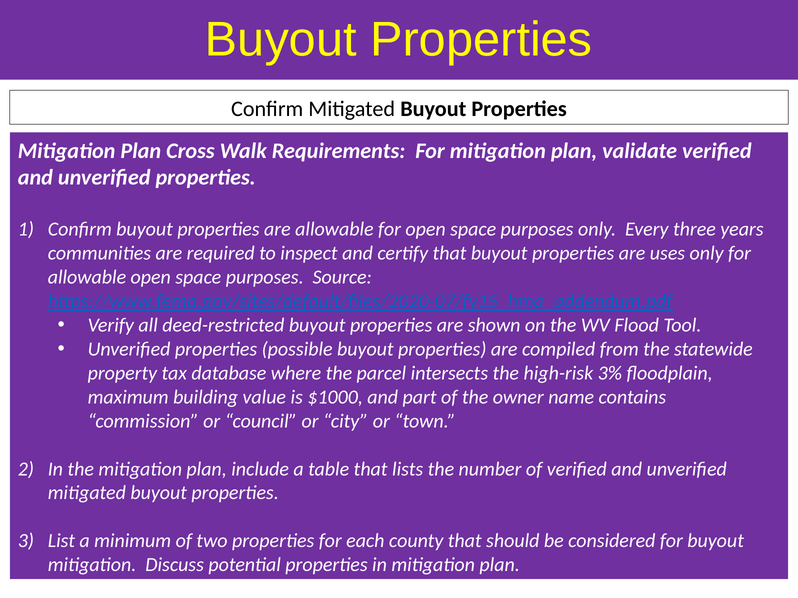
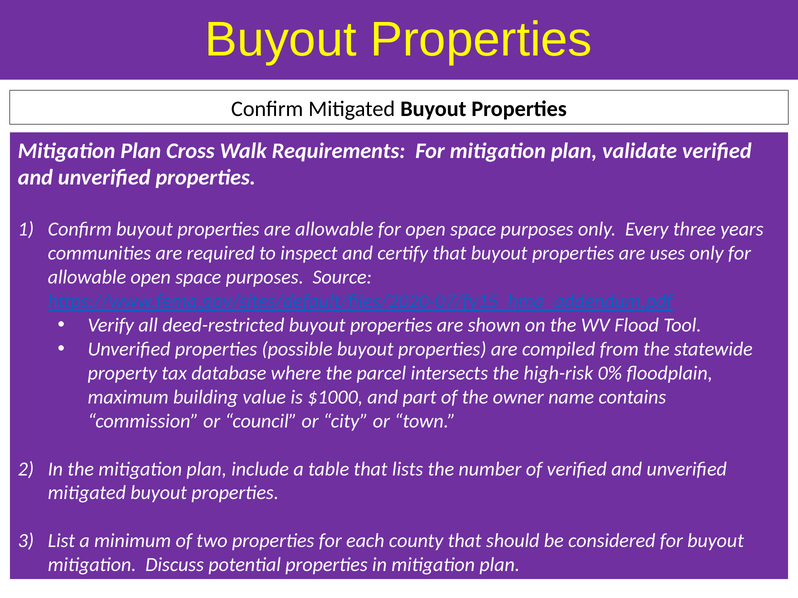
3%: 3% -> 0%
